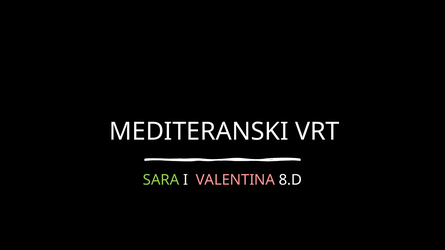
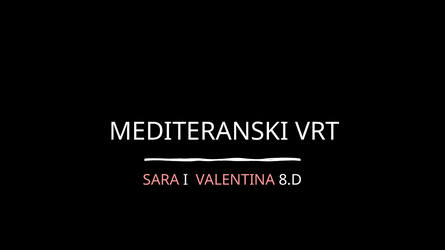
SARA colour: light green -> pink
